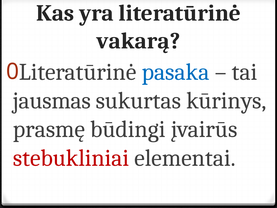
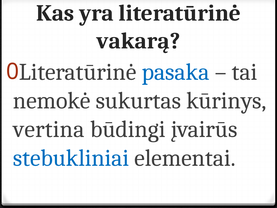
jausmas: jausmas -> nemokė
prasmę: prasmę -> vertina
stebukliniai colour: red -> blue
